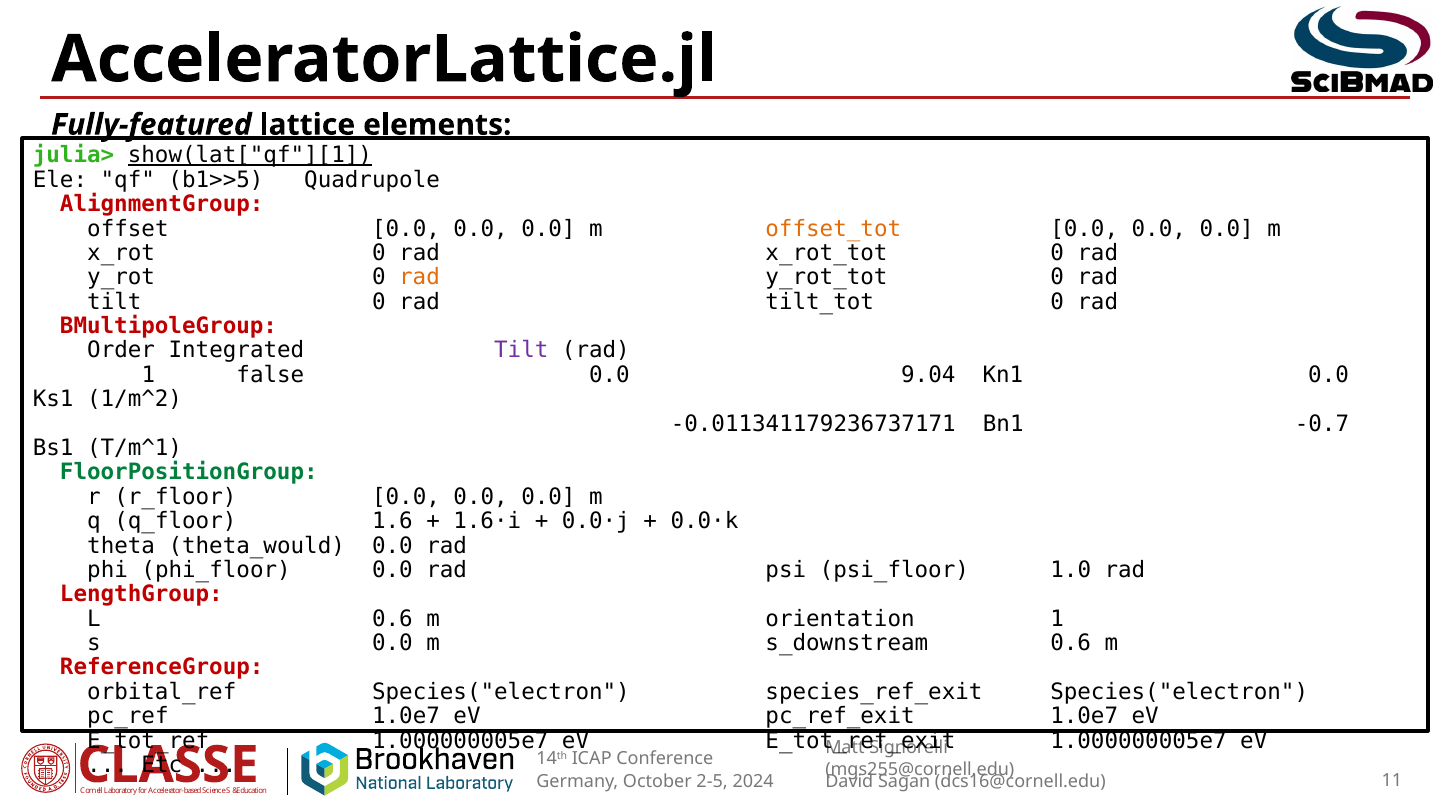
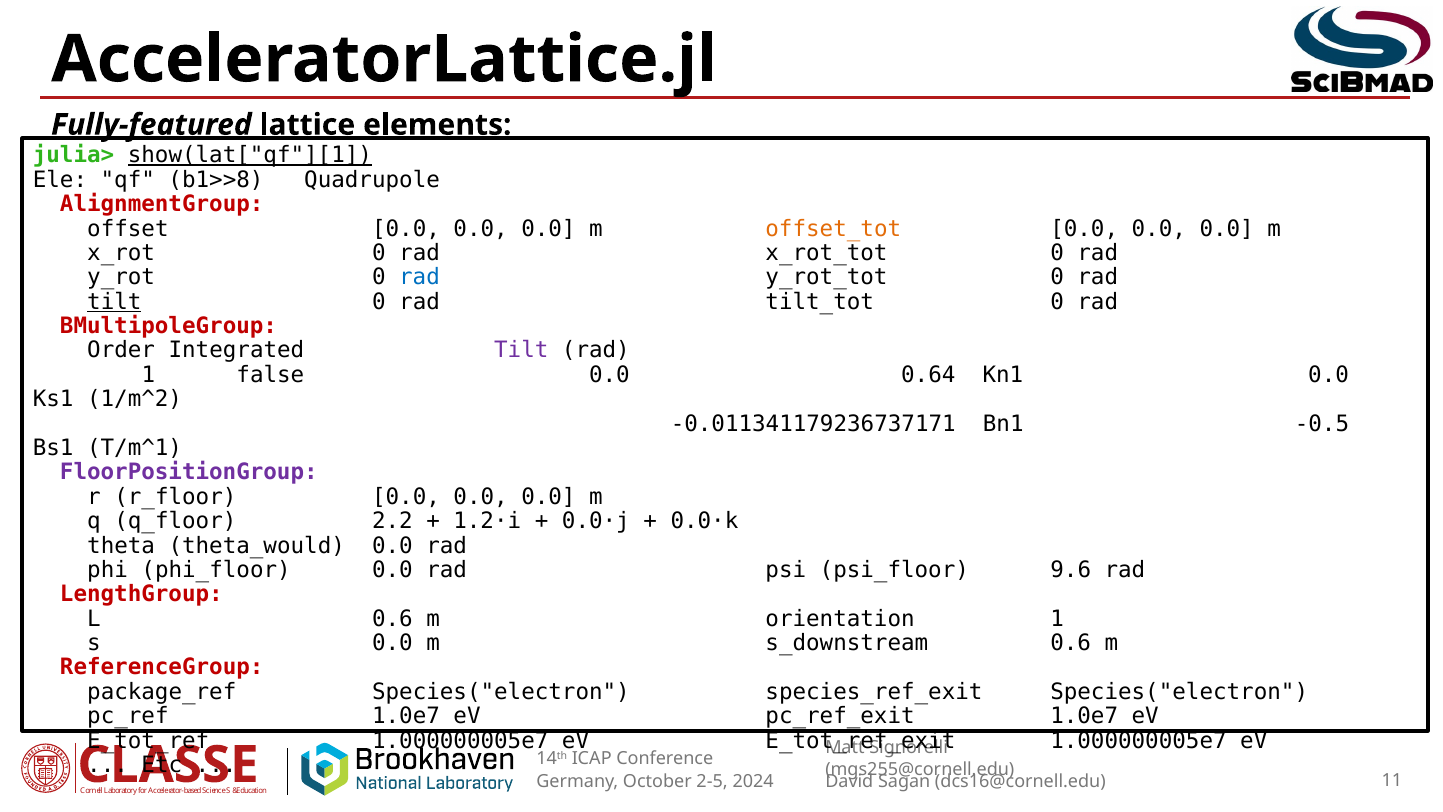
b1>>5: b1>>5 -> b1>>8
rad at (419, 277) colour: orange -> blue
tilt at (114, 302) underline: none -> present
9.04: 9.04 -> 0.64
-0.7: -0.7 -> -0.5
FloorPositionGroup colour: green -> purple
1.6: 1.6 -> 2.2
1.6⋅i: 1.6⋅i -> 1.2⋅i
1.0: 1.0 -> 9.6
orbital_ref: orbital_ref -> package_ref
